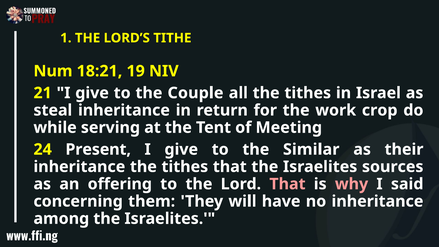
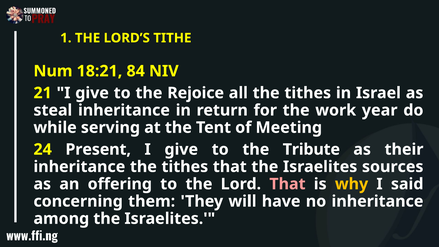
19: 19 -> 84
Couple: Couple -> Rejoice
crop: crop -> year
Similar: Similar -> Tribute
why colour: pink -> yellow
